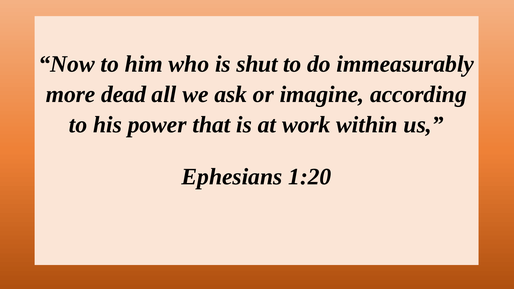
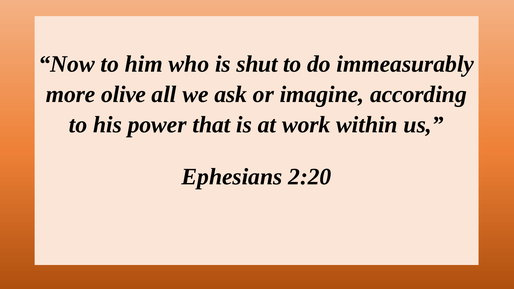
dead: dead -> olive
1:20: 1:20 -> 2:20
